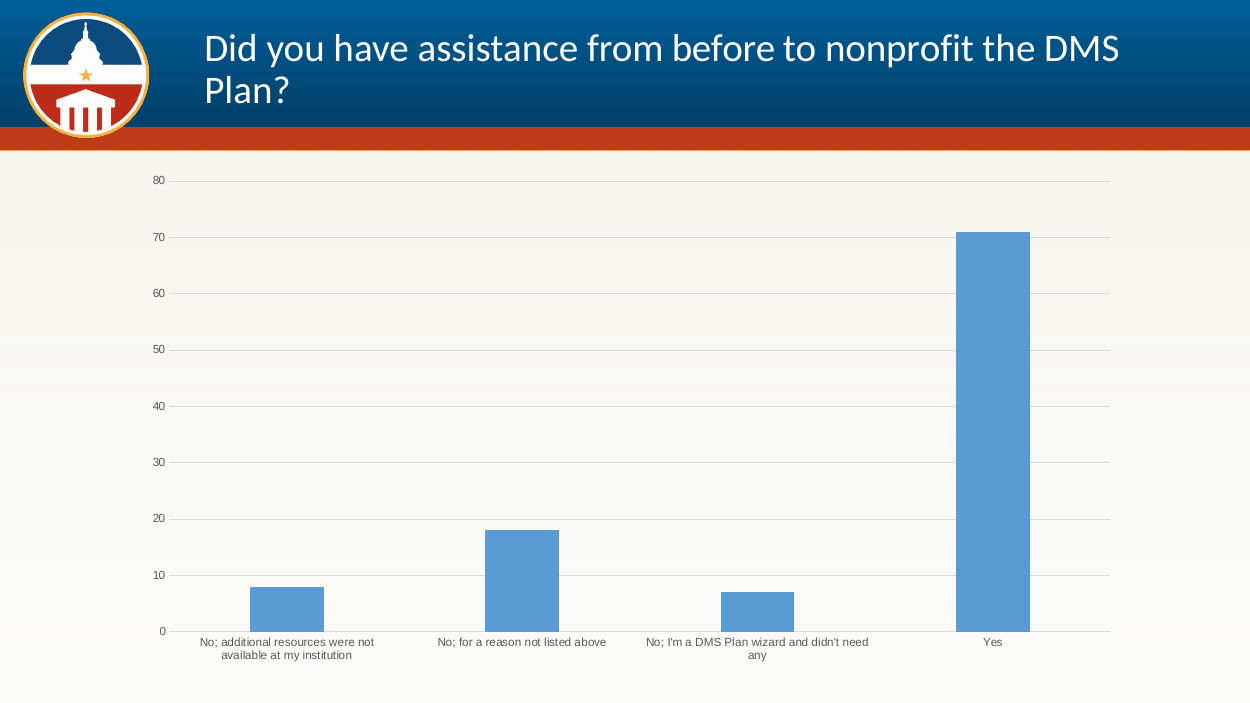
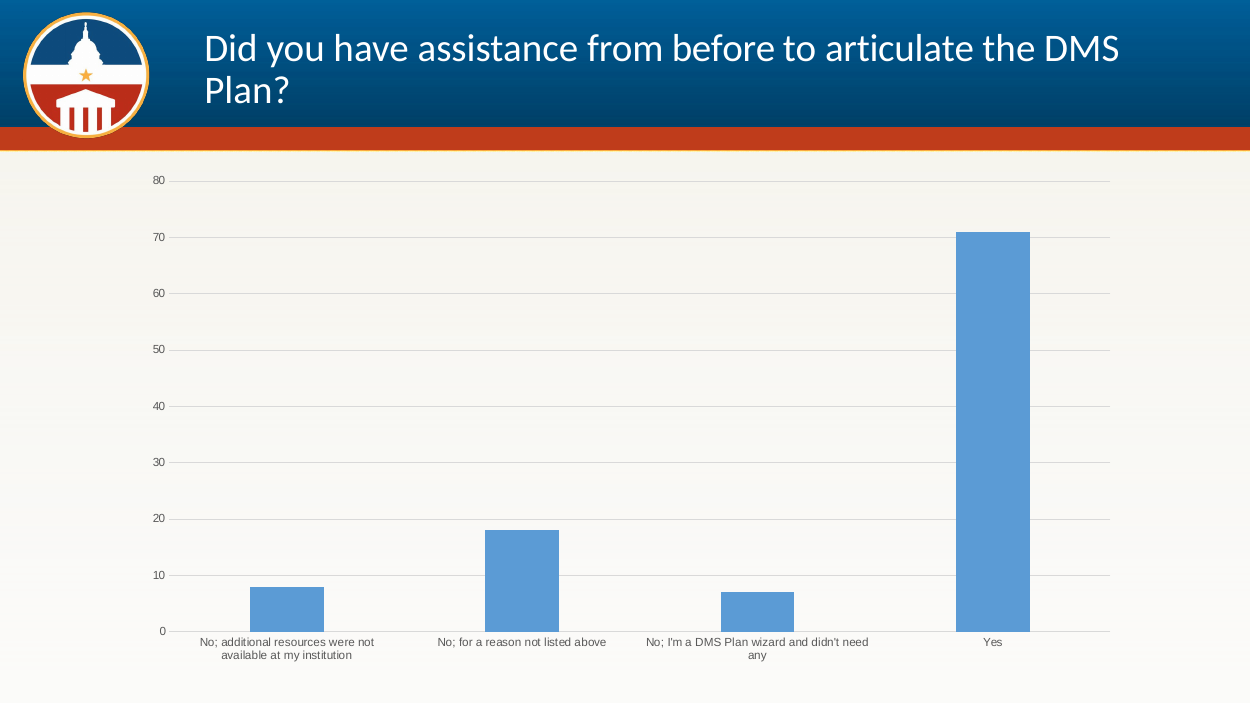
nonprofit: nonprofit -> articulate
